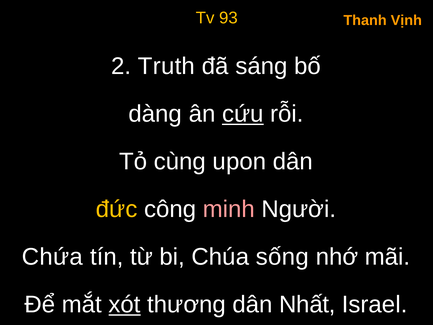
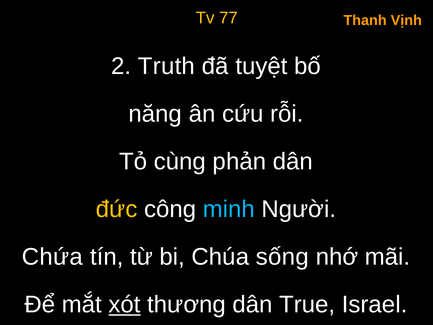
93: 93 -> 77
sáng: sáng -> tuyệt
dàng: dàng -> năng
cứu underline: present -> none
upon: upon -> phản
minh colour: pink -> light blue
Nhất: Nhất -> True
